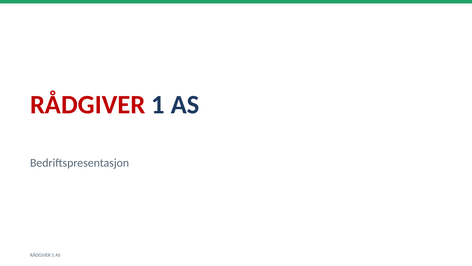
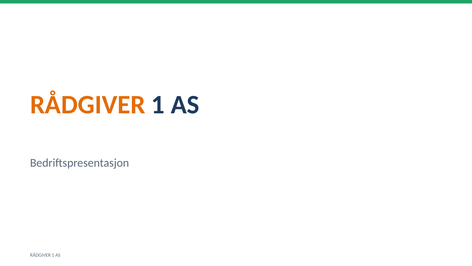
RÅDGIVER at (88, 105) colour: red -> orange
